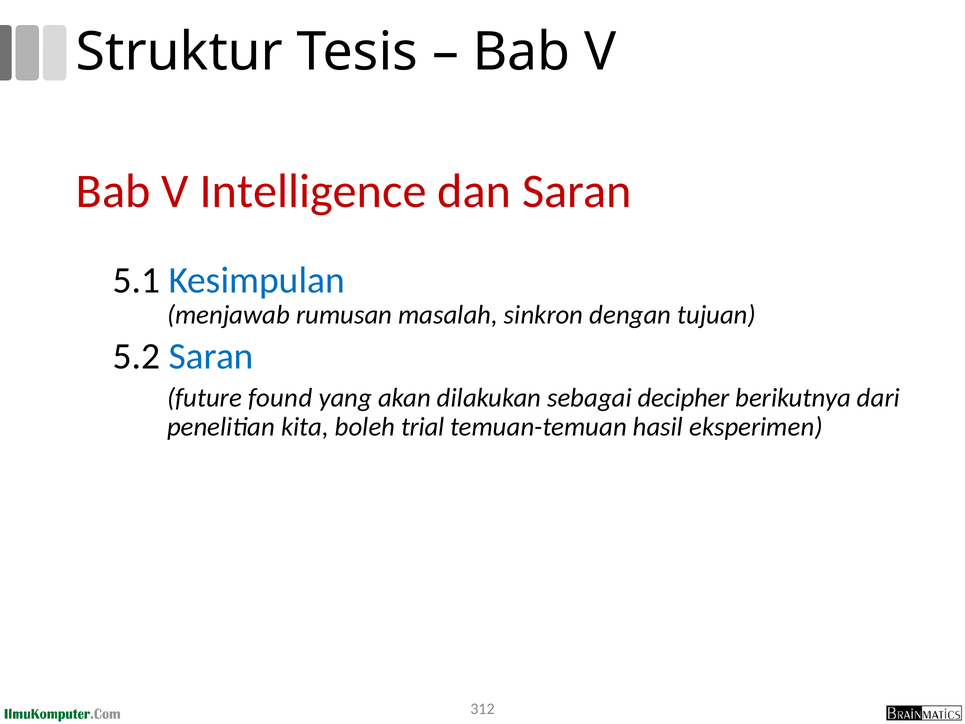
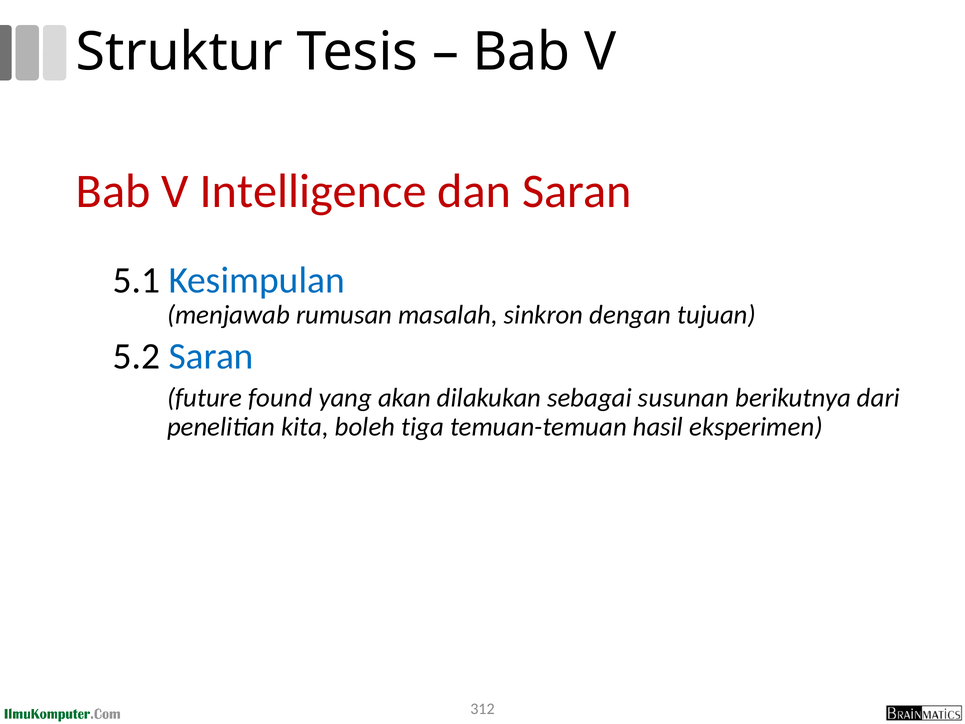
decipher: decipher -> susunan
trial: trial -> tiga
